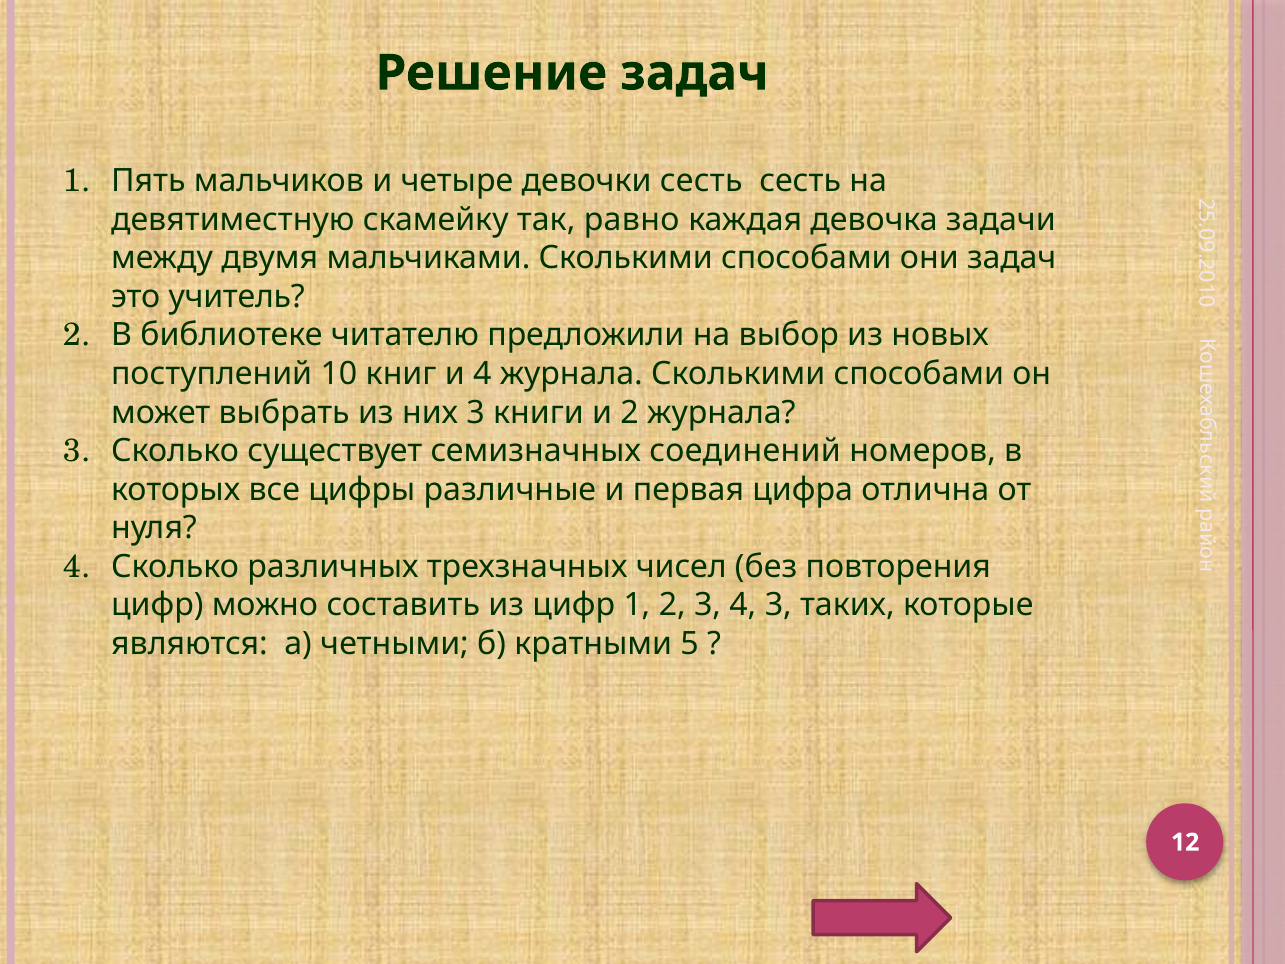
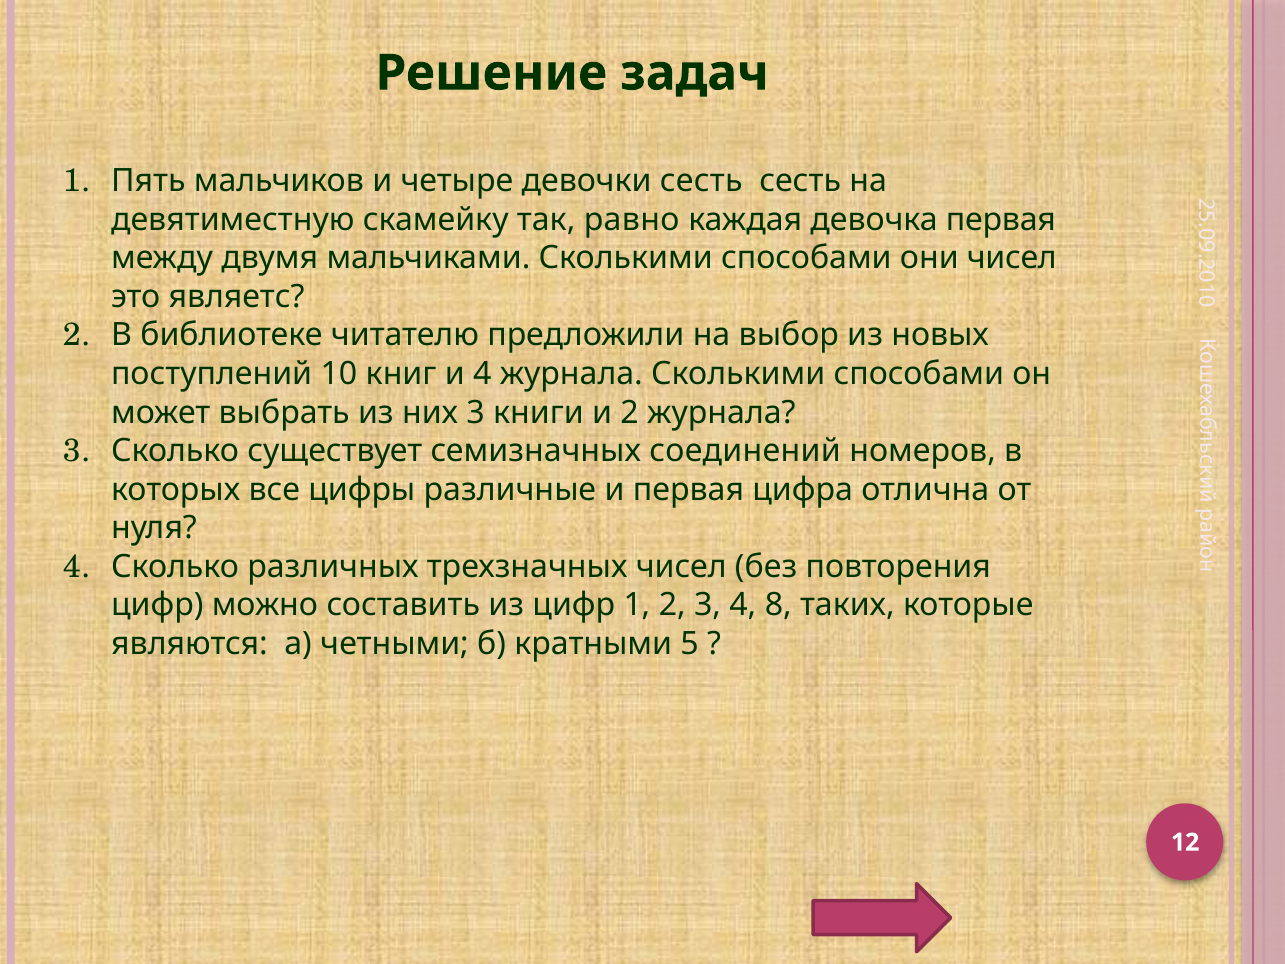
девочка задачи: задачи -> первая
они задач: задач -> чисел
учитель: учитель -> являетс
4 3: 3 -> 8
